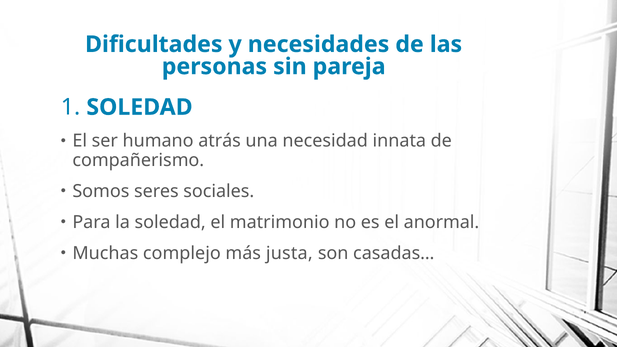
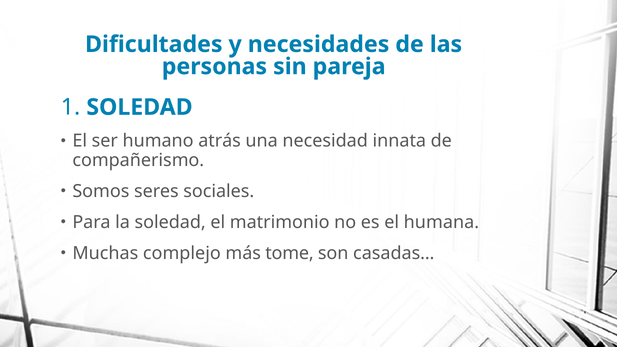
anormal: anormal -> humana
justa: justa -> tome
